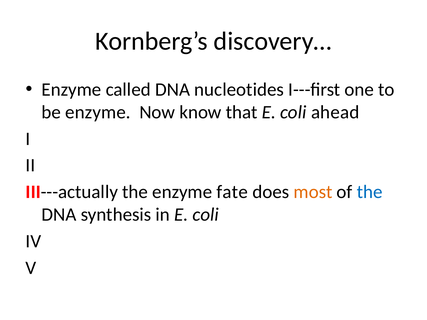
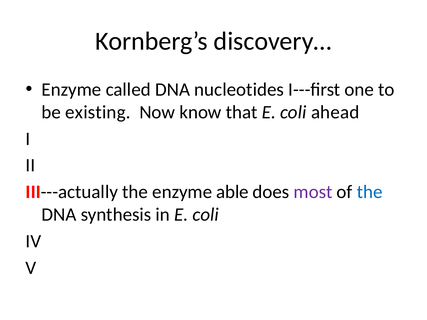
be enzyme: enzyme -> existing
fate: fate -> able
most colour: orange -> purple
